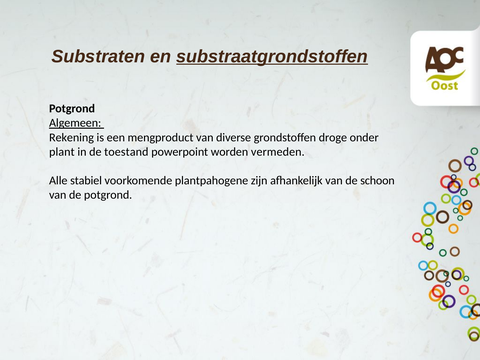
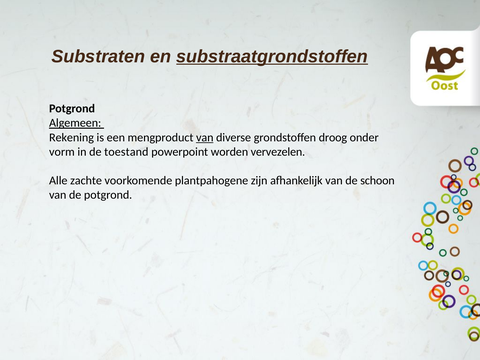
van at (205, 137) underline: none -> present
droge: droge -> droog
plant: plant -> vorm
vermeden: vermeden -> vervezelen
stabiel: stabiel -> zachte
